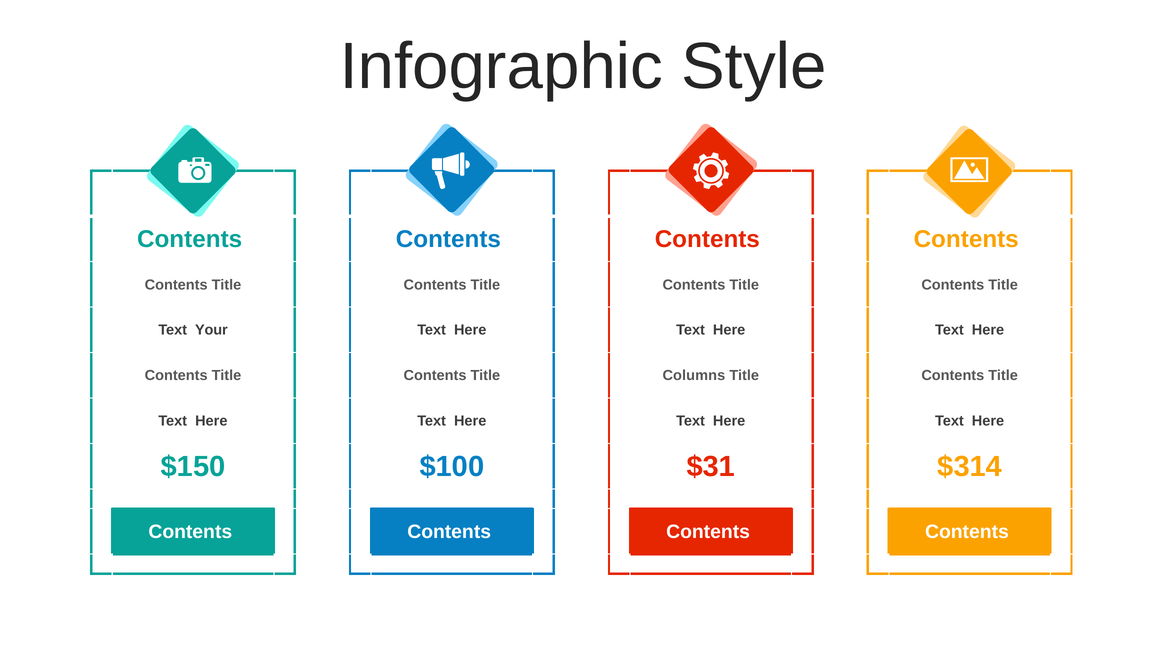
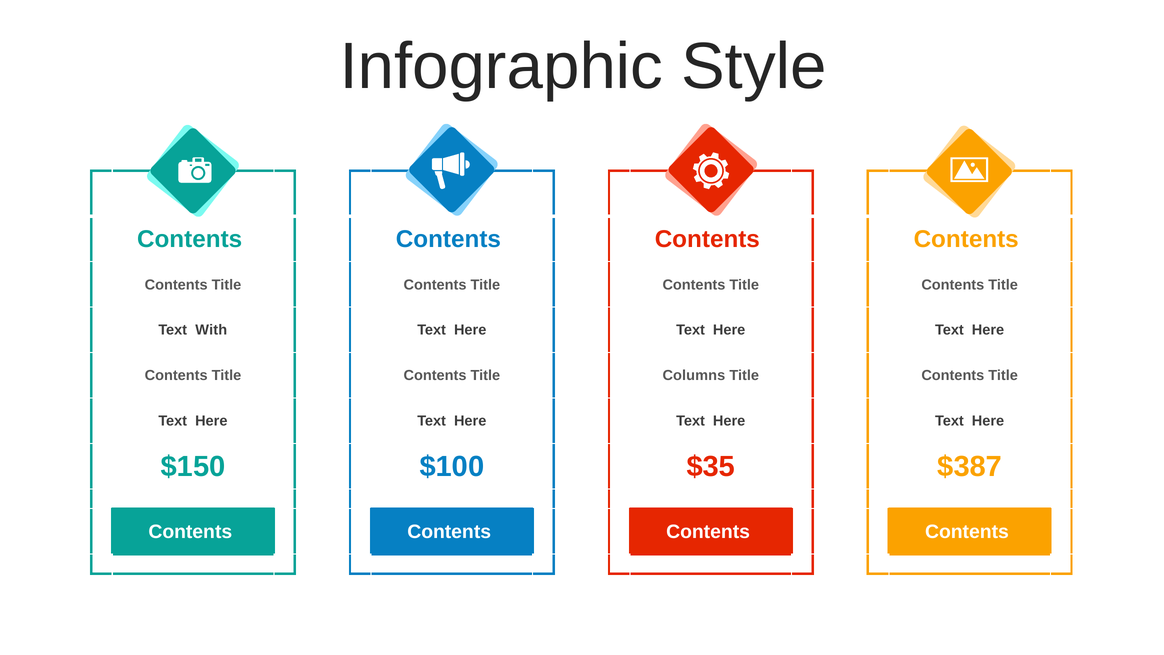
Your: Your -> With
$31: $31 -> $35
$314: $314 -> $387
